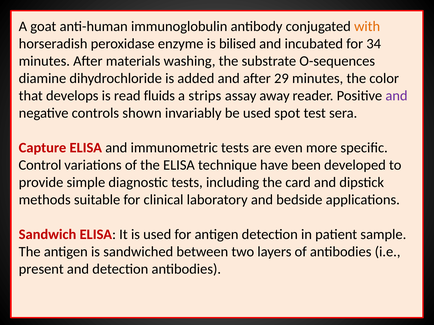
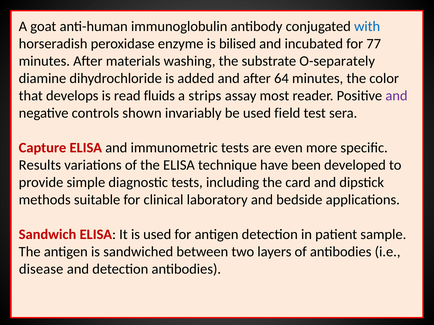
with colour: orange -> blue
34: 34 -> 77
O-sequences: O-sequences -> O-separately
29: 29 -> 64
away: away -> most
spot: spot -> field
Control: Control -> Results
present: present -> disease
